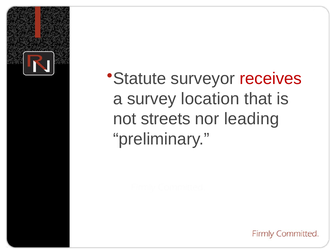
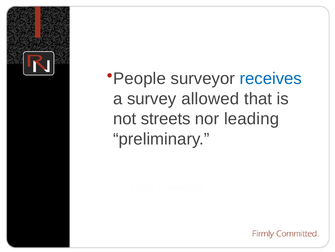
Statute: Statute -> People
receives colour: red -> blue
location: location -> allowed
